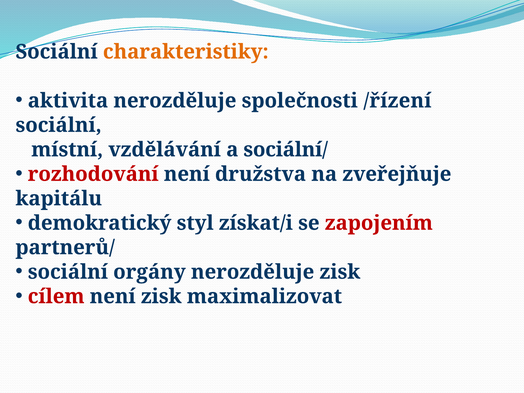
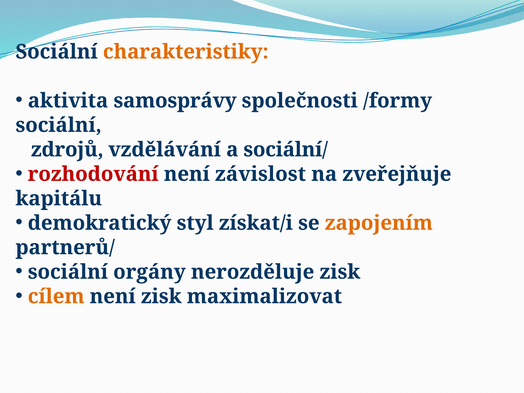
aktivita nerozděluje: nerozděluje -> samosprávy
/řízení: /řízení -> /formy
místní: místní -> zdrojů
družstva: družstva -> závislost
zapojením colour: red -> orange
cílem colour: red -> orange
